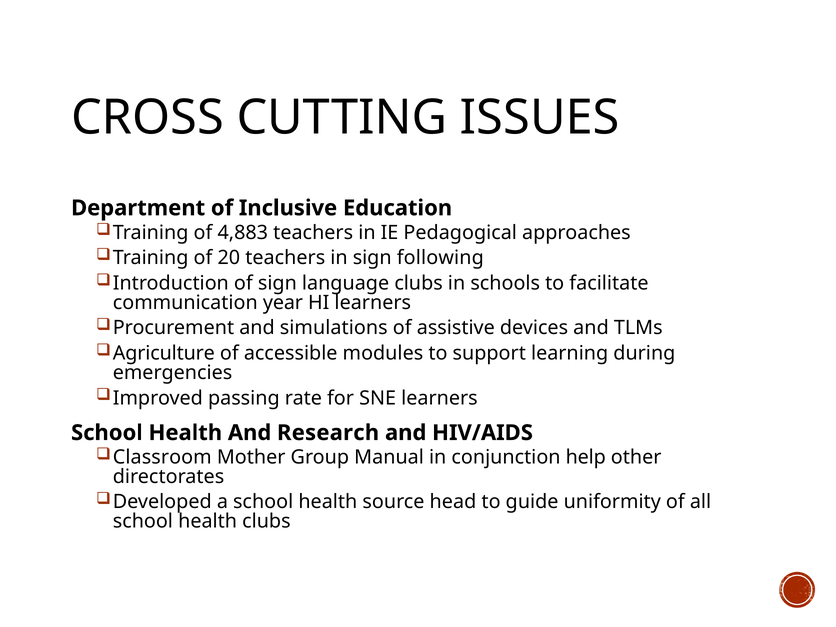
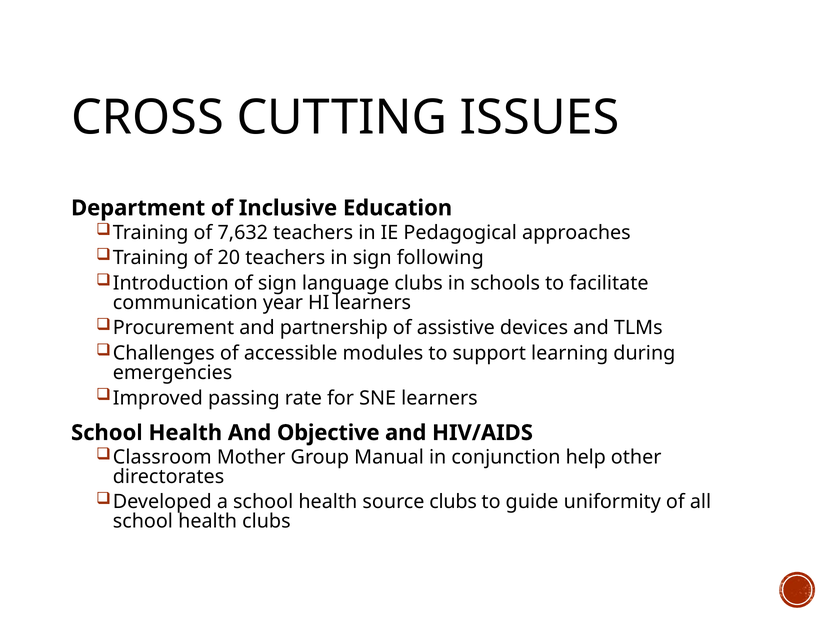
4,883: 4,883 -> 7,632
simulations: simulations -> partnership
Agriculture: Agriculture -> Challenges
Research: Research -> Objective
source head: head -> clubs
